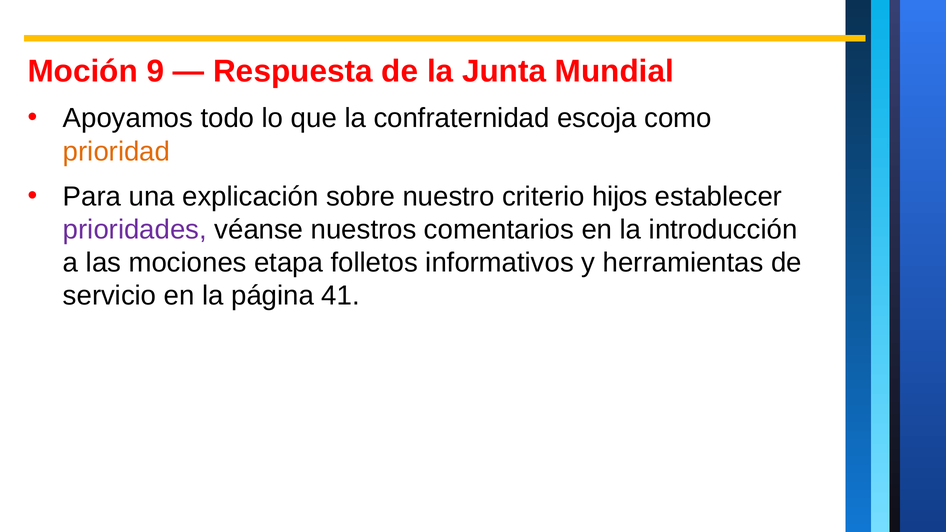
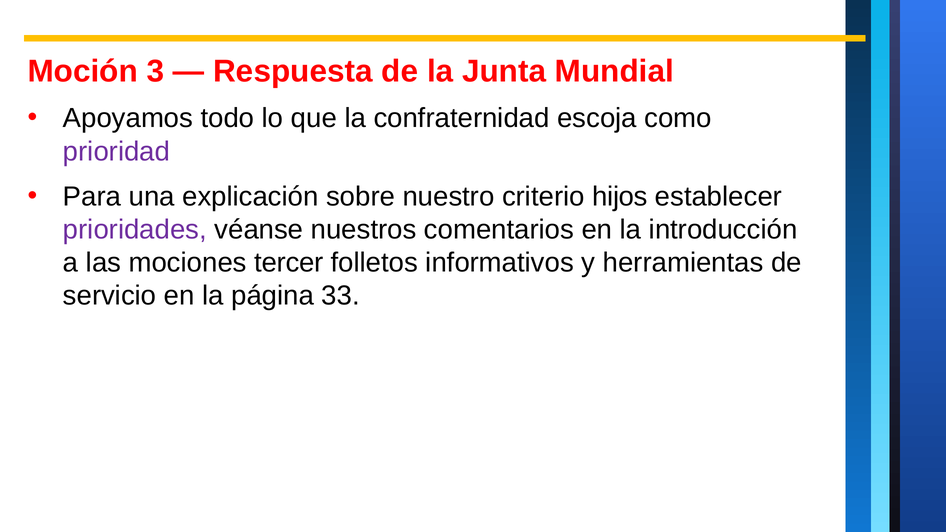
9: 9 -> 3
prioridad colour: orange -> purple
etapa: etapa -> tercer
41: 41 -> 33
